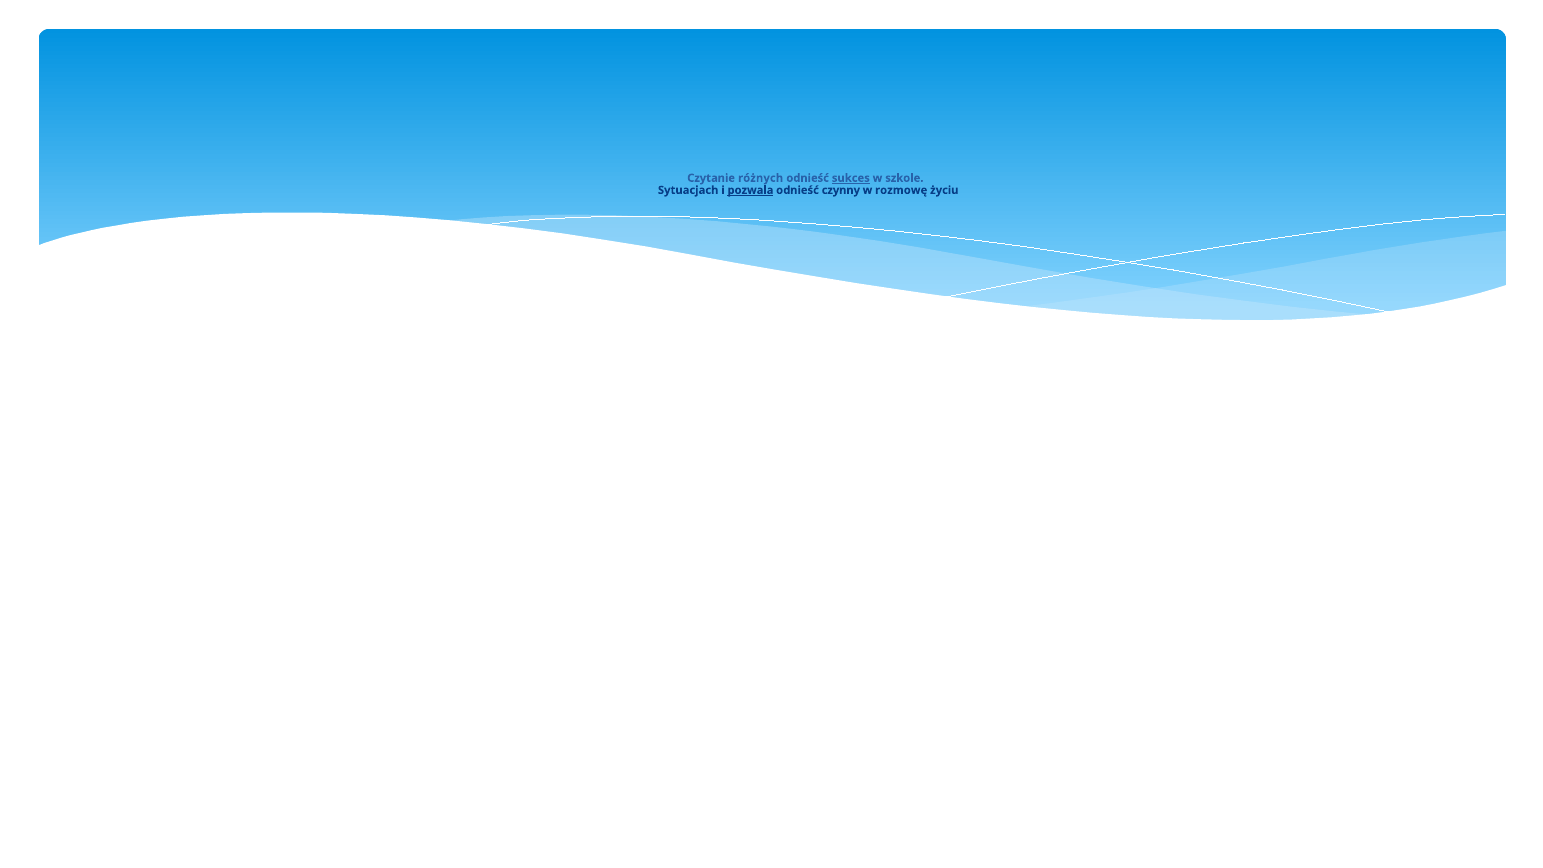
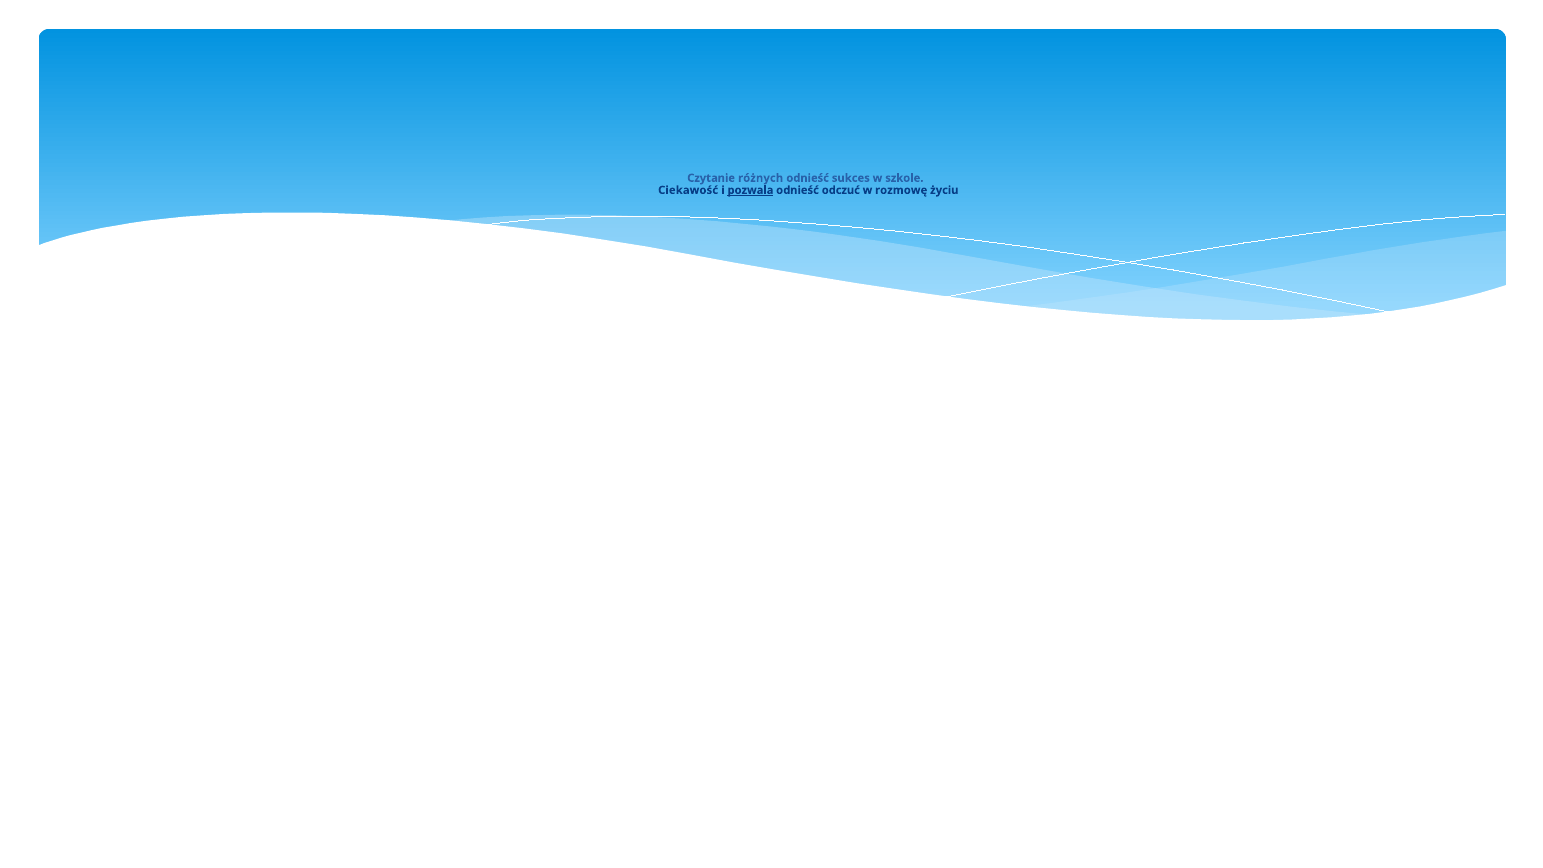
sukces underline: present -> none
Sytuacjach: Sytuacjach -> Ciekawość
czynny: czynny -> odczuć
